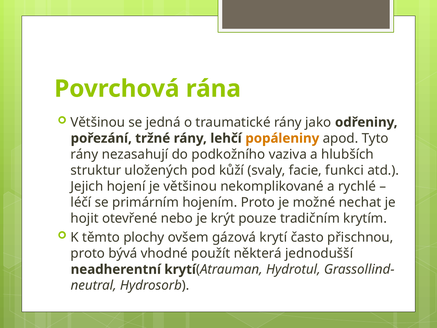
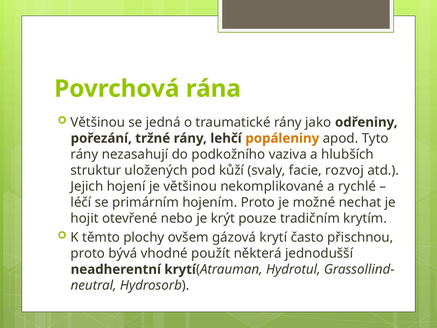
funkci: funkci -> rozvoj
